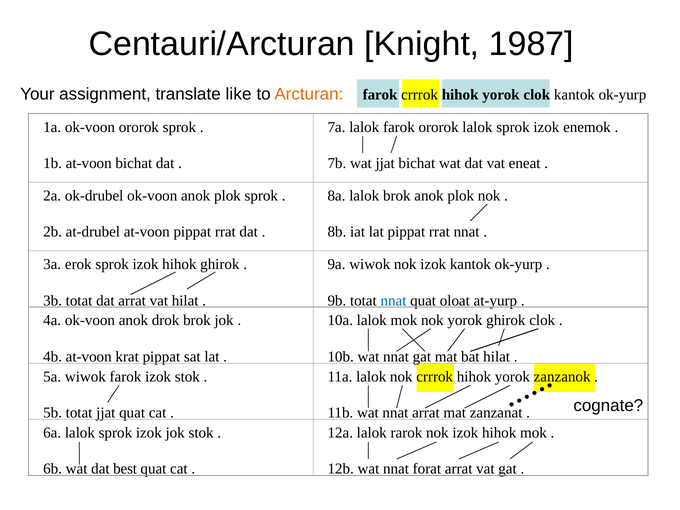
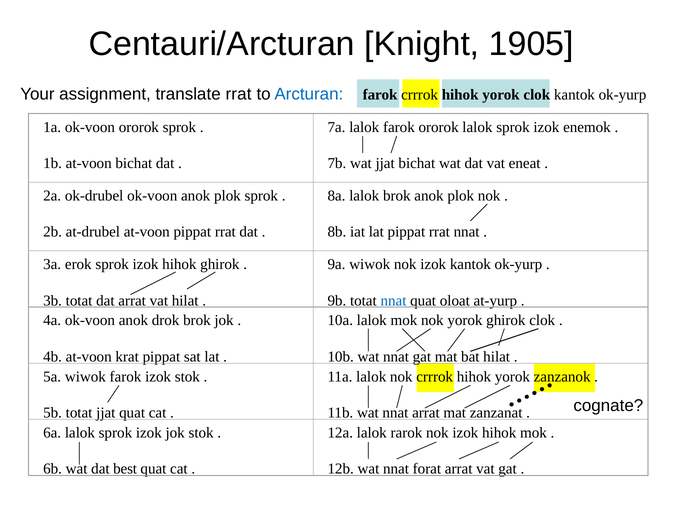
1987: 1987 -> 1905
translate like: like -> rrat
Arcturan colour: orange -> blue
